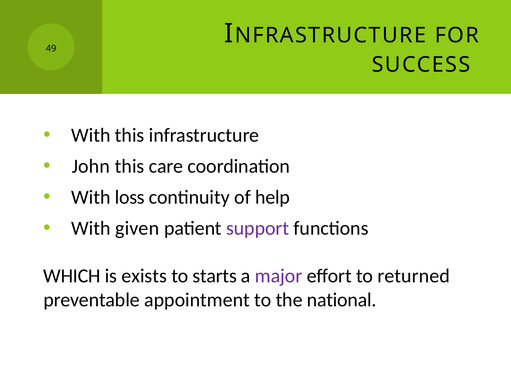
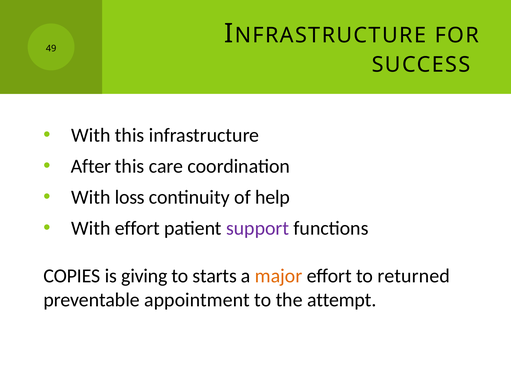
John: John -> After
With given: given -> effort
WHICH: WHICH -> COPIES
exists: exists -> giving
major colour: purple -> orange
national: national -> attempt
